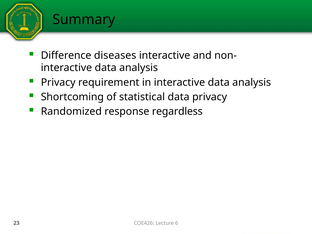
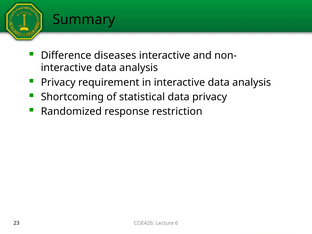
regardless: regardless -> restriction
